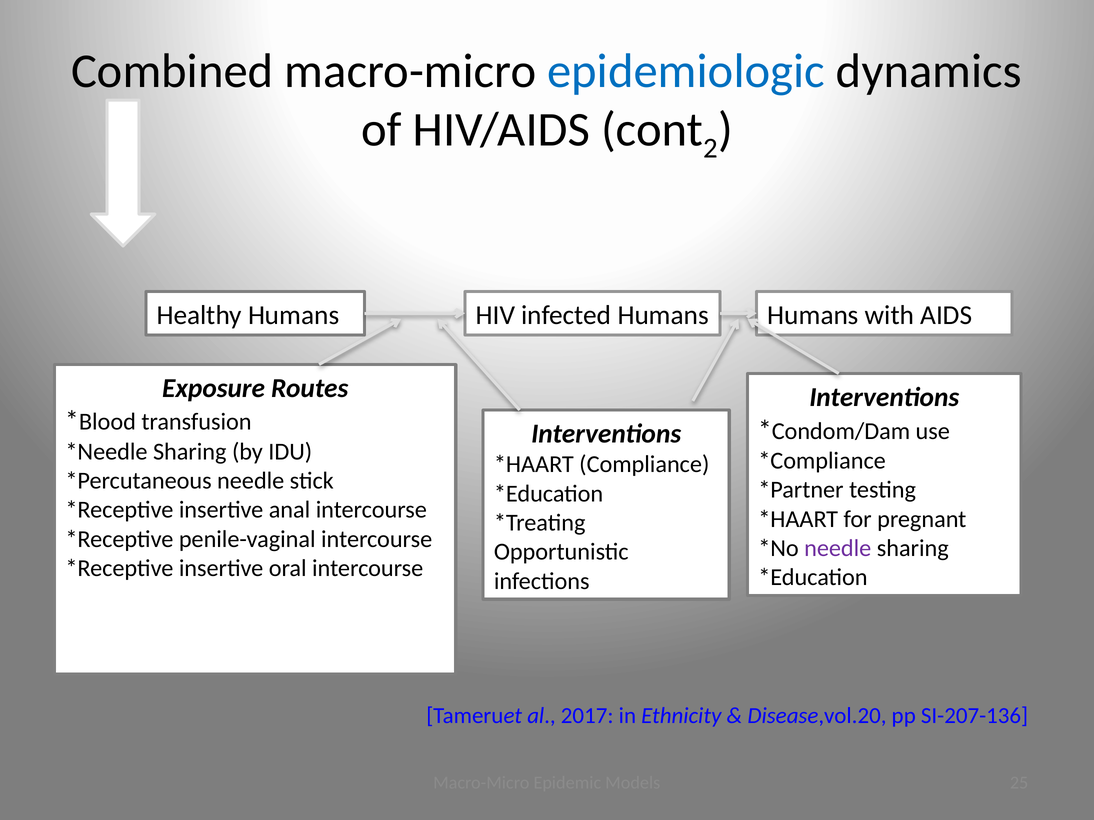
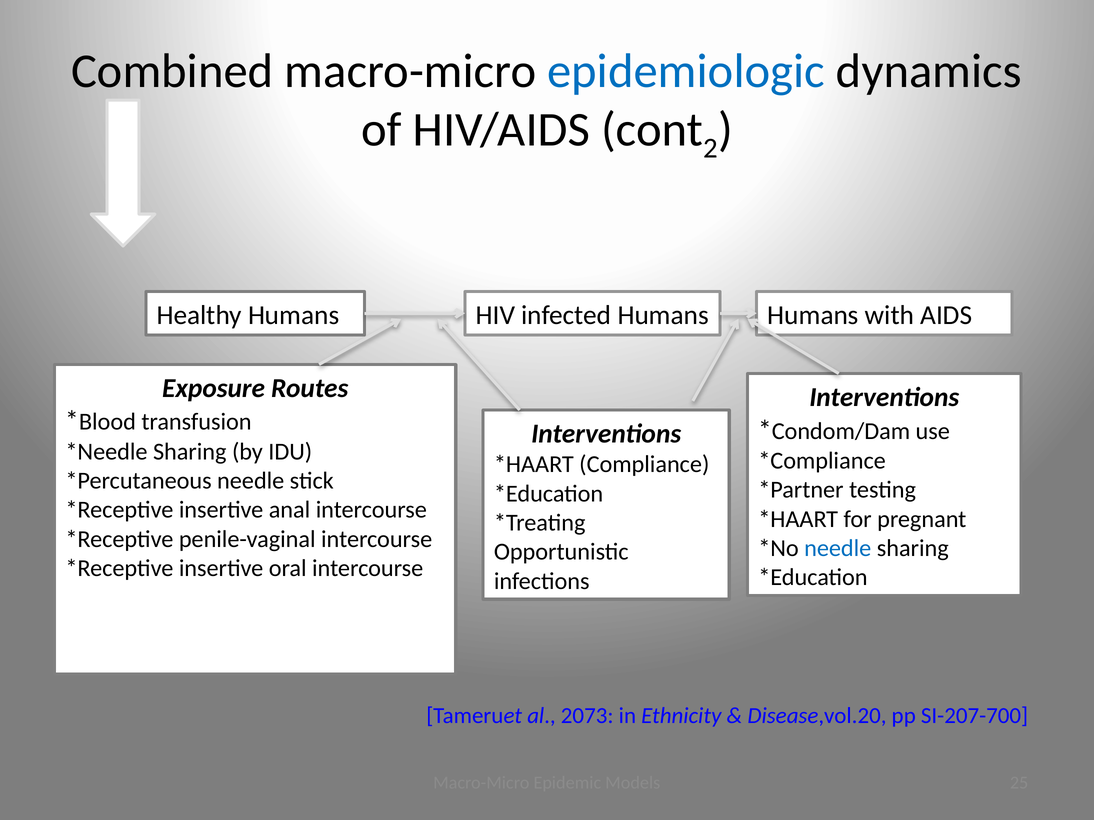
needle at (838, 549) colour: purple -> blue
2017: 2017 -> 2073
SI-207-136: SI-207-136 -> SI-207-700
